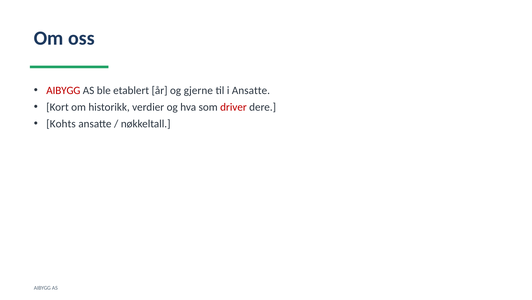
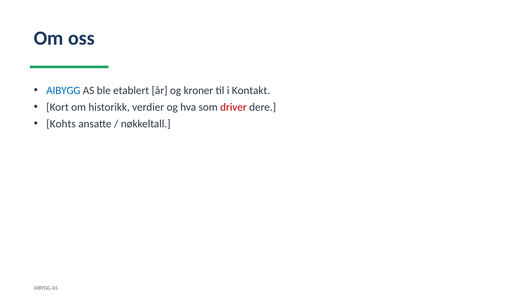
AIBYGG at (63, 90) colour: red -> blue
gjerne: gjerne -> kroner
i Ansatte: Ansatte -> Kontakt
